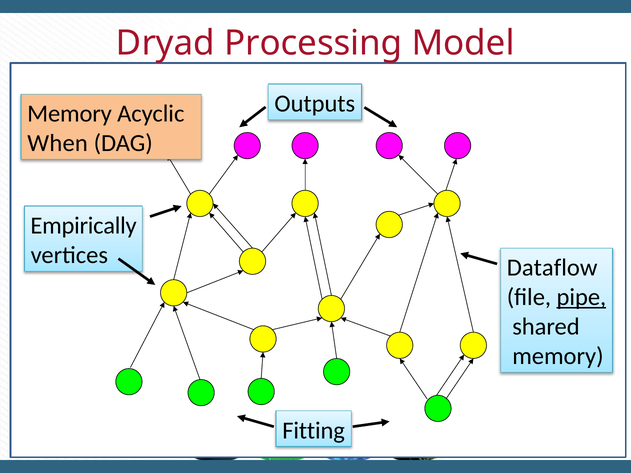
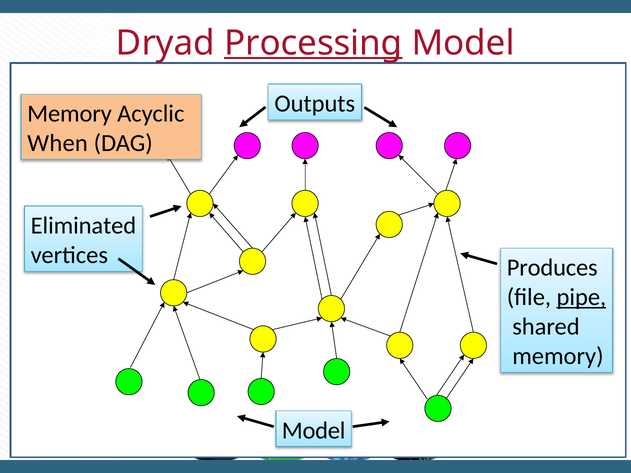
Processing underline: none -> present
Empirically: Empirically -> Eliminated
Dataflow: Dataflow -> Produces
Fitting at (314, 431): Fitting -> Model
